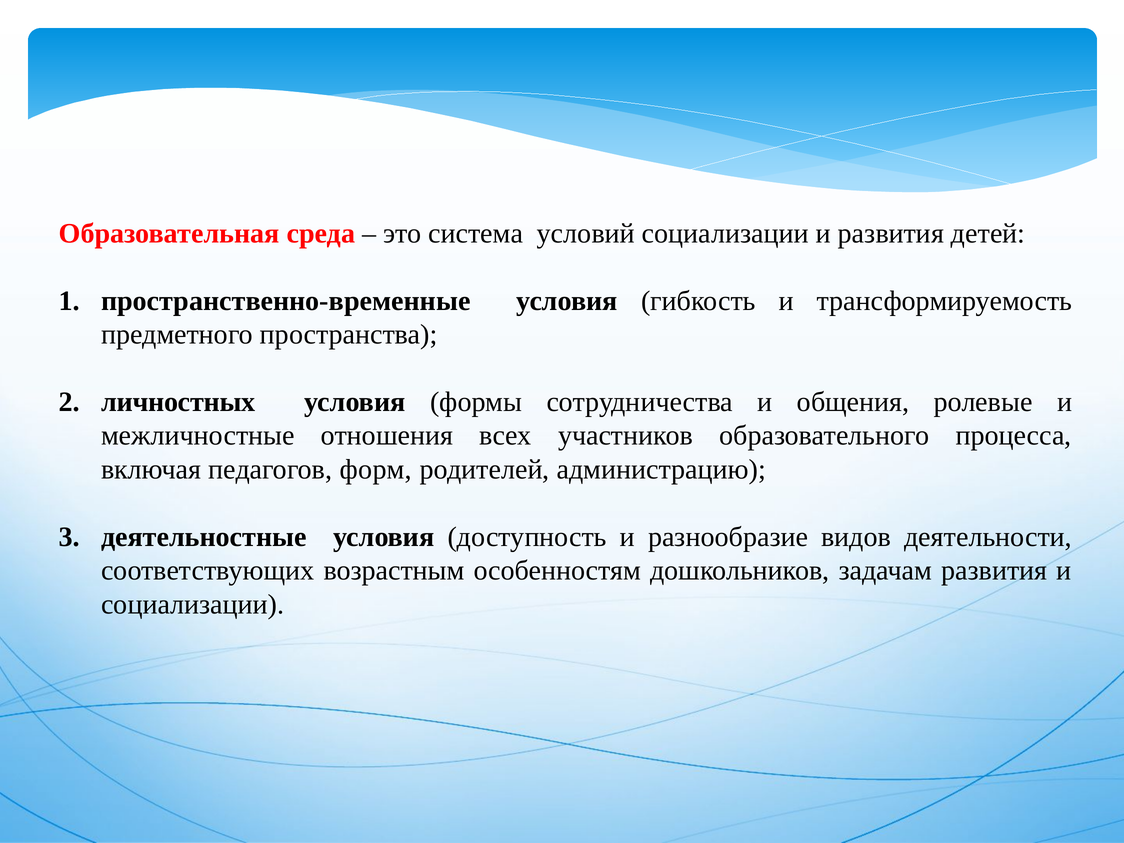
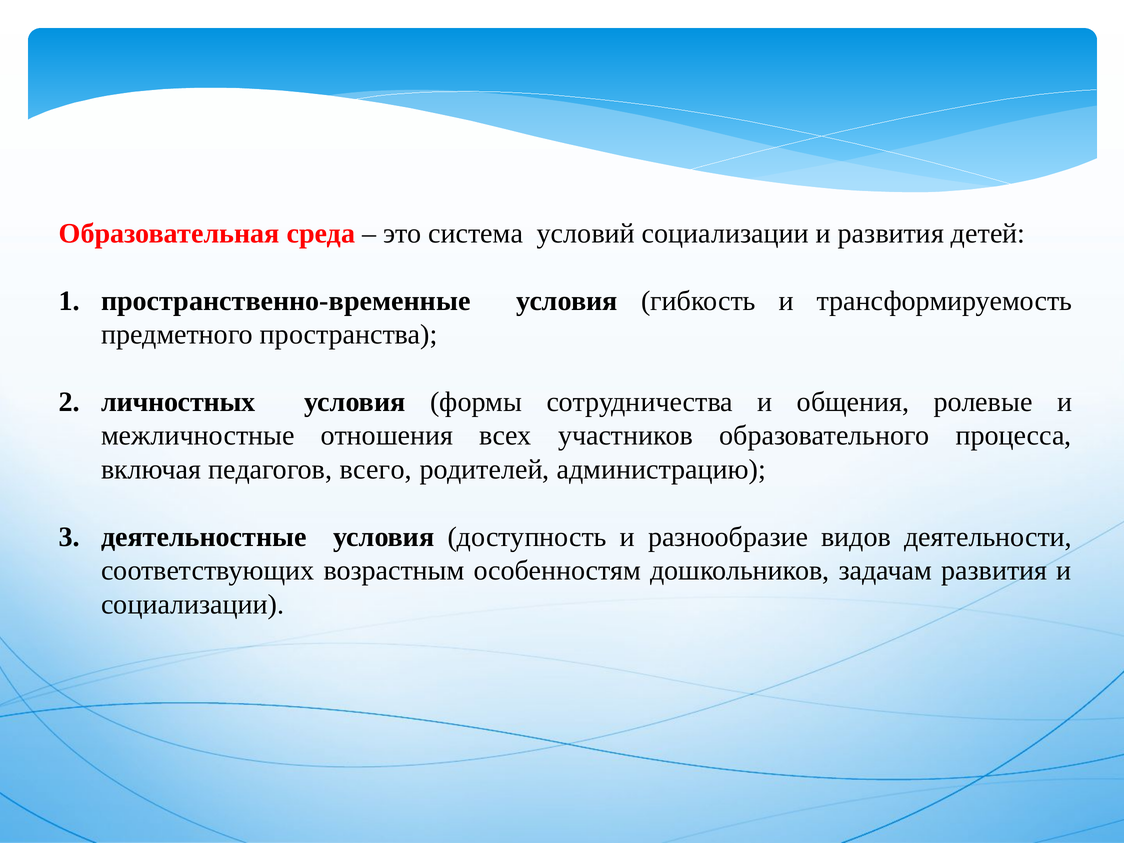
форм: форм -> всего
